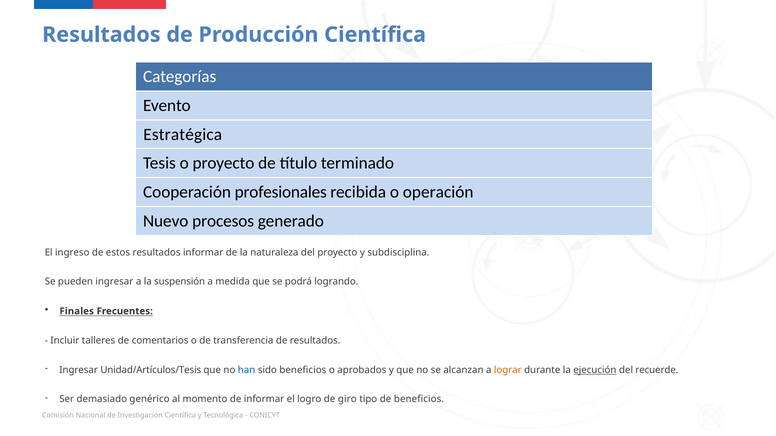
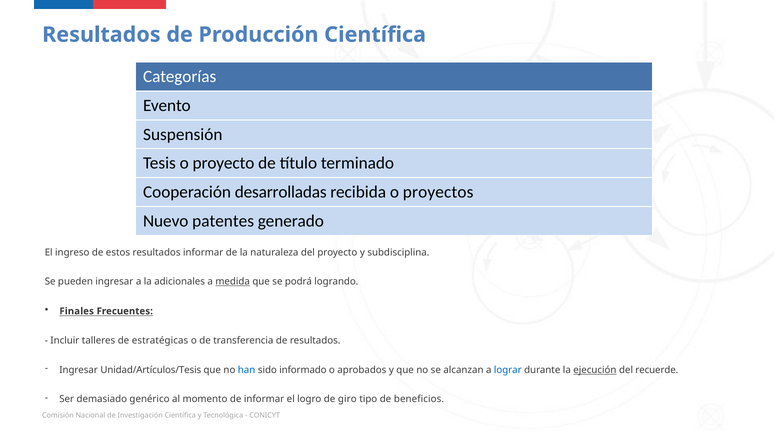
Estratégica: Estratégica -> Suspensión
profesionales: profesionales -> desarrolladas
operación: operación -> proyectos
procesos: procesos -> patentes
suspensión: suspensión -> adicionales
medida underline: none -> present
comentarios: comentarios -> estratégicas
sido beneficios: beneficios -> informado
lograr colour: orange -> blue
